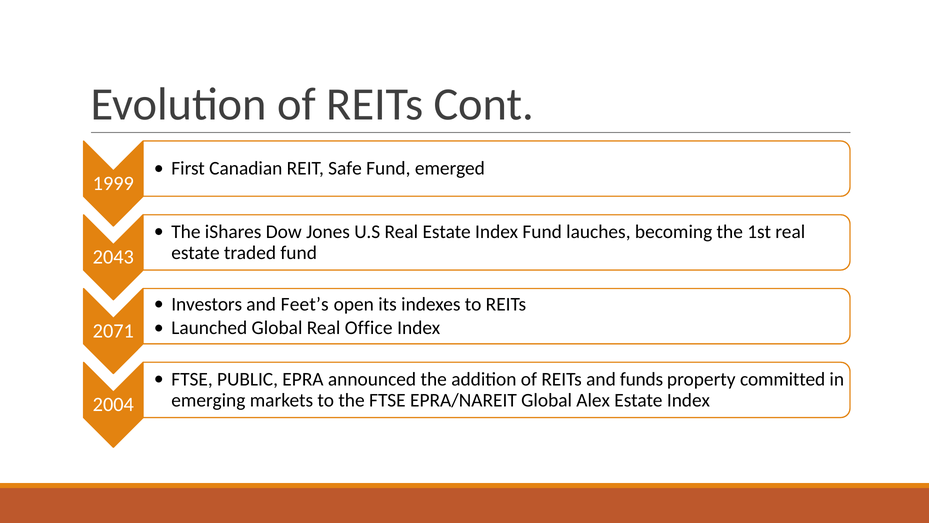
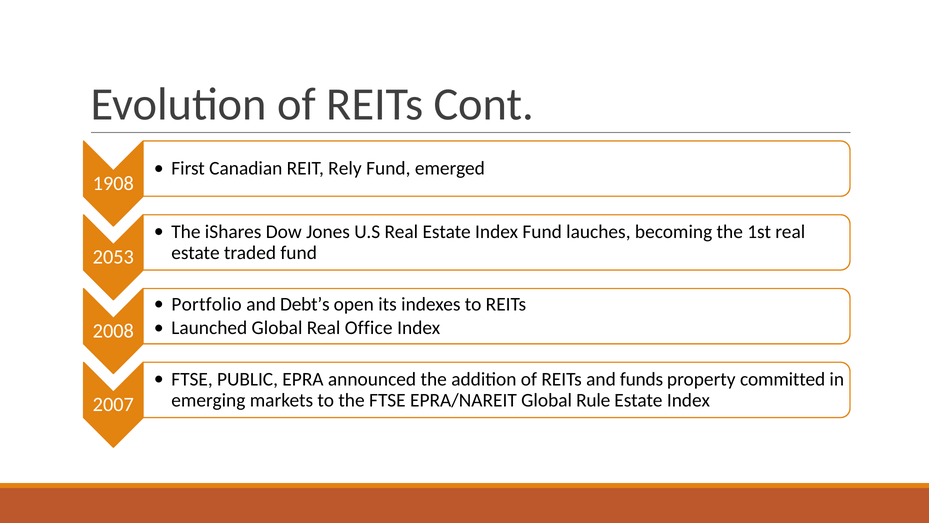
Safe: Safe -> Rely
1999: 1999 -> 1908
2043: 2043 -> 2053
Investors: Investors -> Portfolio
Feet’s: Feet’s -> Debt’s
2071: 2071 -> 2008
Alex: Alex -> Rule
2004: 2004 -> 2007
